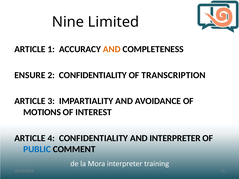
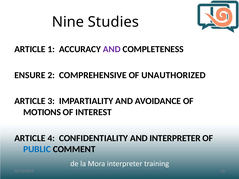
Limited: Limited -> Studies
AND at (112, 49) colour: orange -> purple
2 CONFIDENTIALITY: CONFIDENTIALITY -> COMPREHENSIVE
TRANSCRIPTION: TRANSCRIPTION -> UNAUTHORIZED
